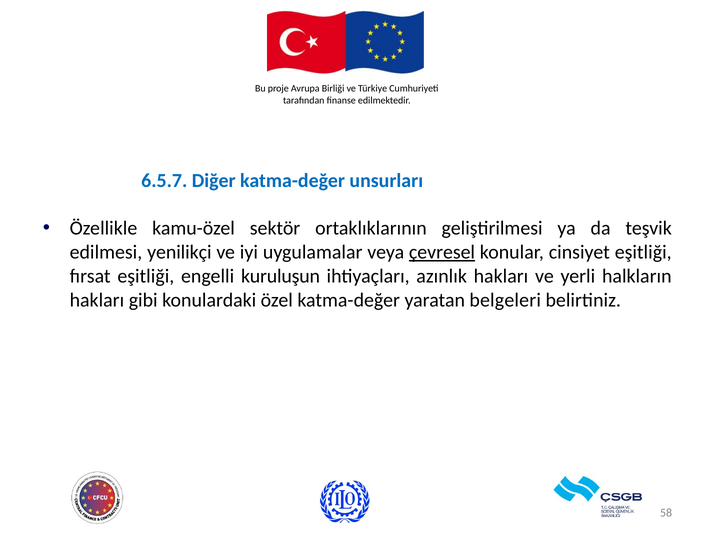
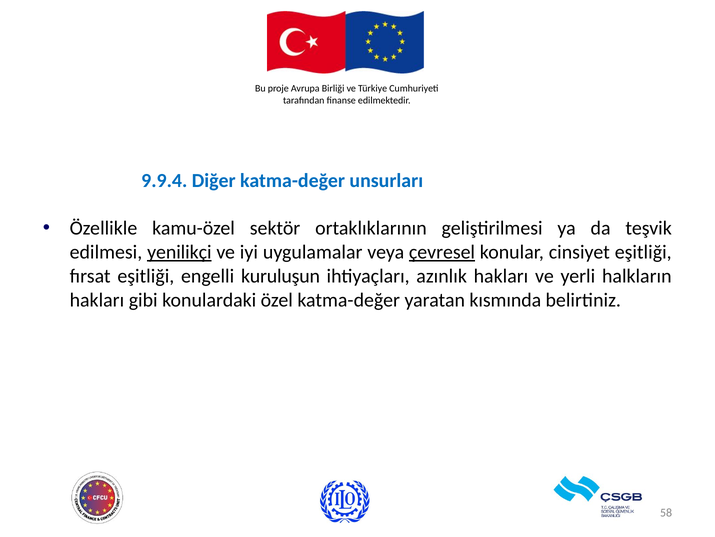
6.5.7: 6.5.7 -> 9.9.4
yenilikçi underline: none -> present
belgeleri: belgeleri -> kısmında
